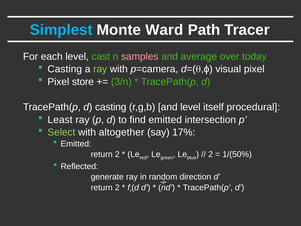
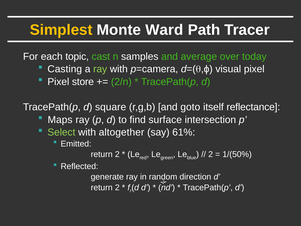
Simplest colour: light blue -> yellow
each level: level -> topic
samples colour: pink -> white
3/n: 3/n -> 2/n
d casting: casting -> square
and level: level -> goto
procedural: procedural -> reflectance
Least: Least -> Maps
find emitted: emitted -> surface
17%: 17% -> 61%
